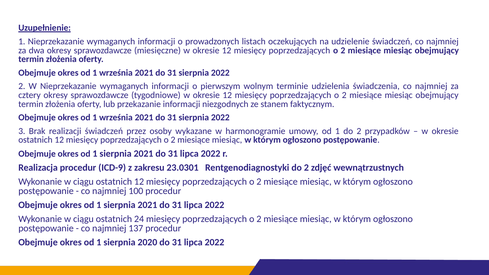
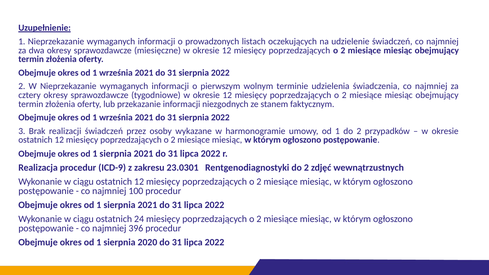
137: 137 -> 396
